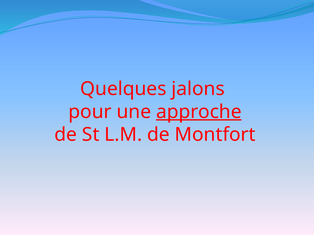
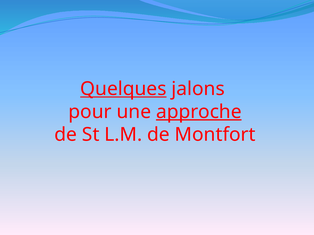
Quelques underline: none -> present
